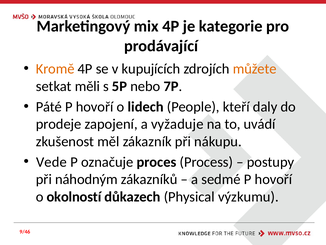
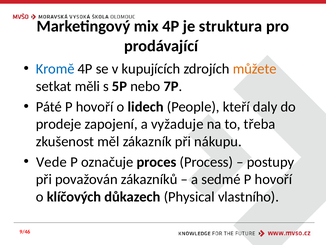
kategorie: kategorie -> struktura
Kromě colour: orange -> blue
uvádí: uvádí -> třeba
náhodným: náhodným -> považován
okolností: okolností -> klíčových
výzkumu: výzkumu -> vlastního
